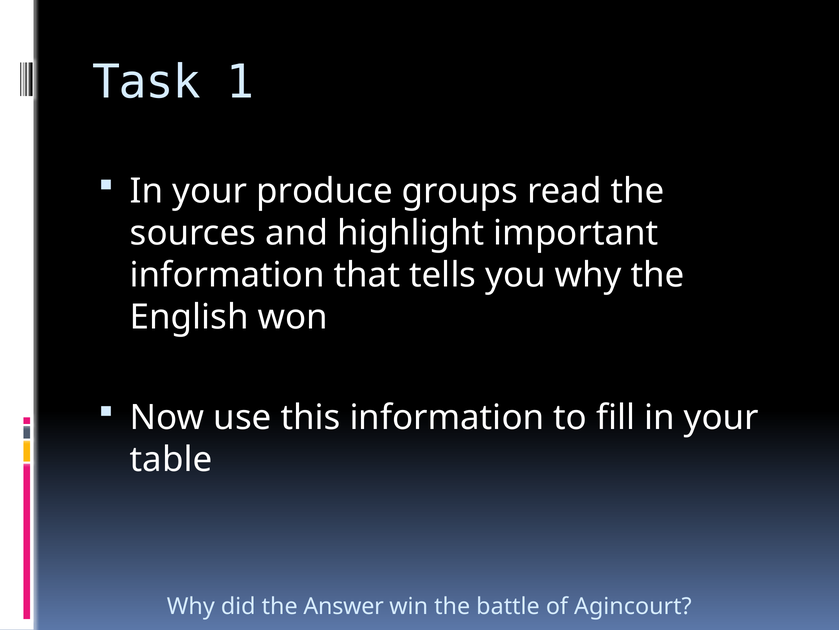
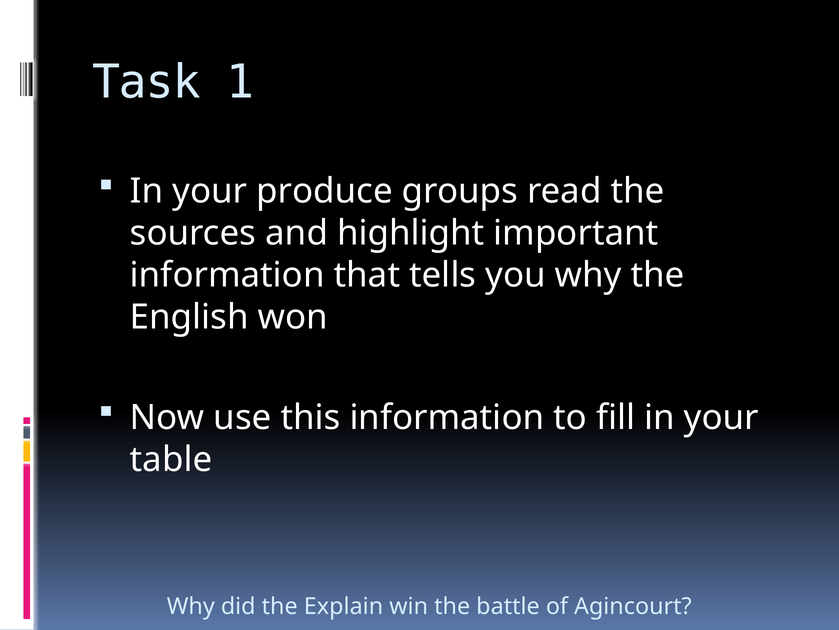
Answer: Answer -> Explain
